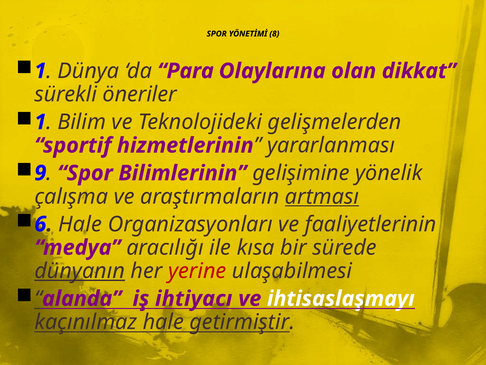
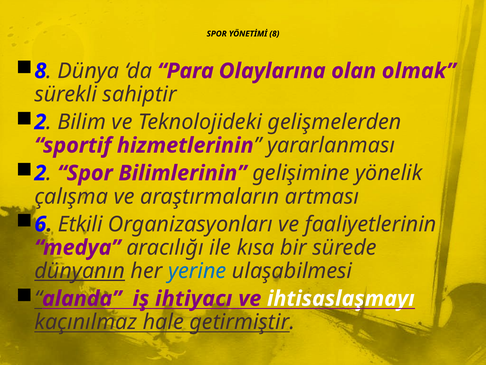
1 at (40, 71): 1 -> 8
dikkat: dikkat -> olmak
öneriler: öneriler -> sahiptir
1 at (40, 122): 1 -> 2
9 at (40, 173): 9 -> 2
artması underline: present -> none
6 Hale: Hale -> Etkili
yerine colour: red -> blue
